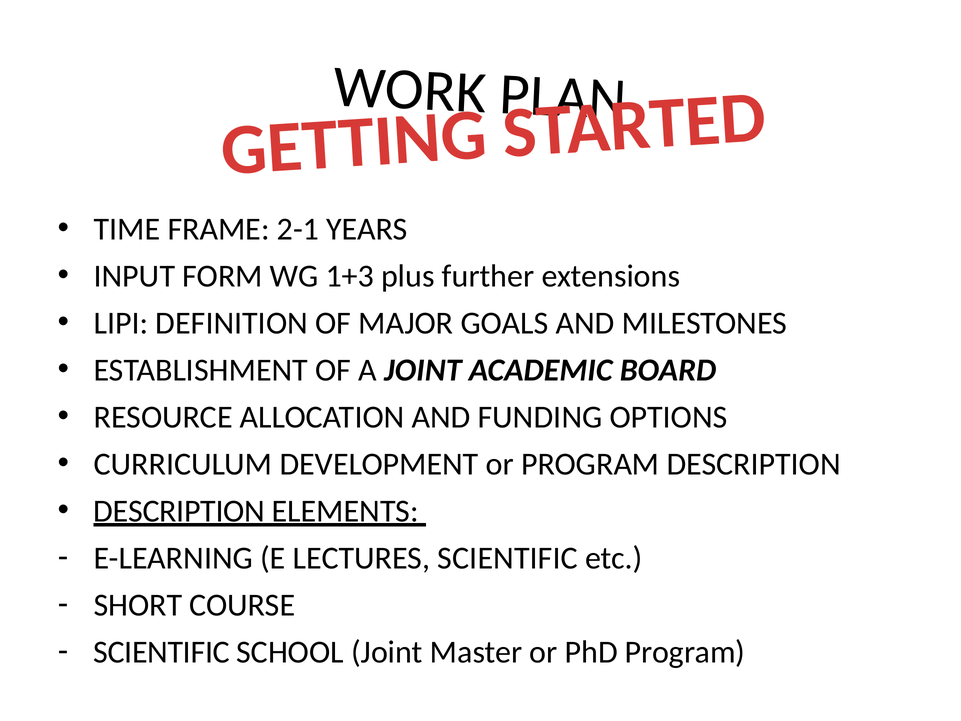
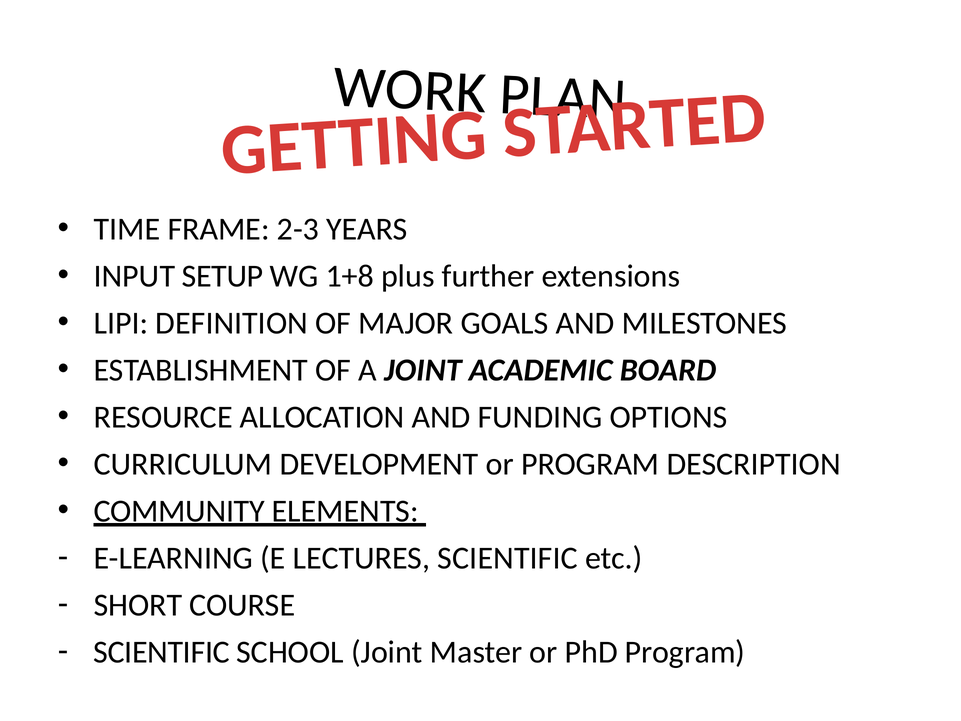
2-1: 2-1 -> 2-3
FORM: FORM -> SETUP
1+3: 1+3 -> 1+8
DESCRIPTION at (179, 511): DESCRIPTION -> COMMUNITY
